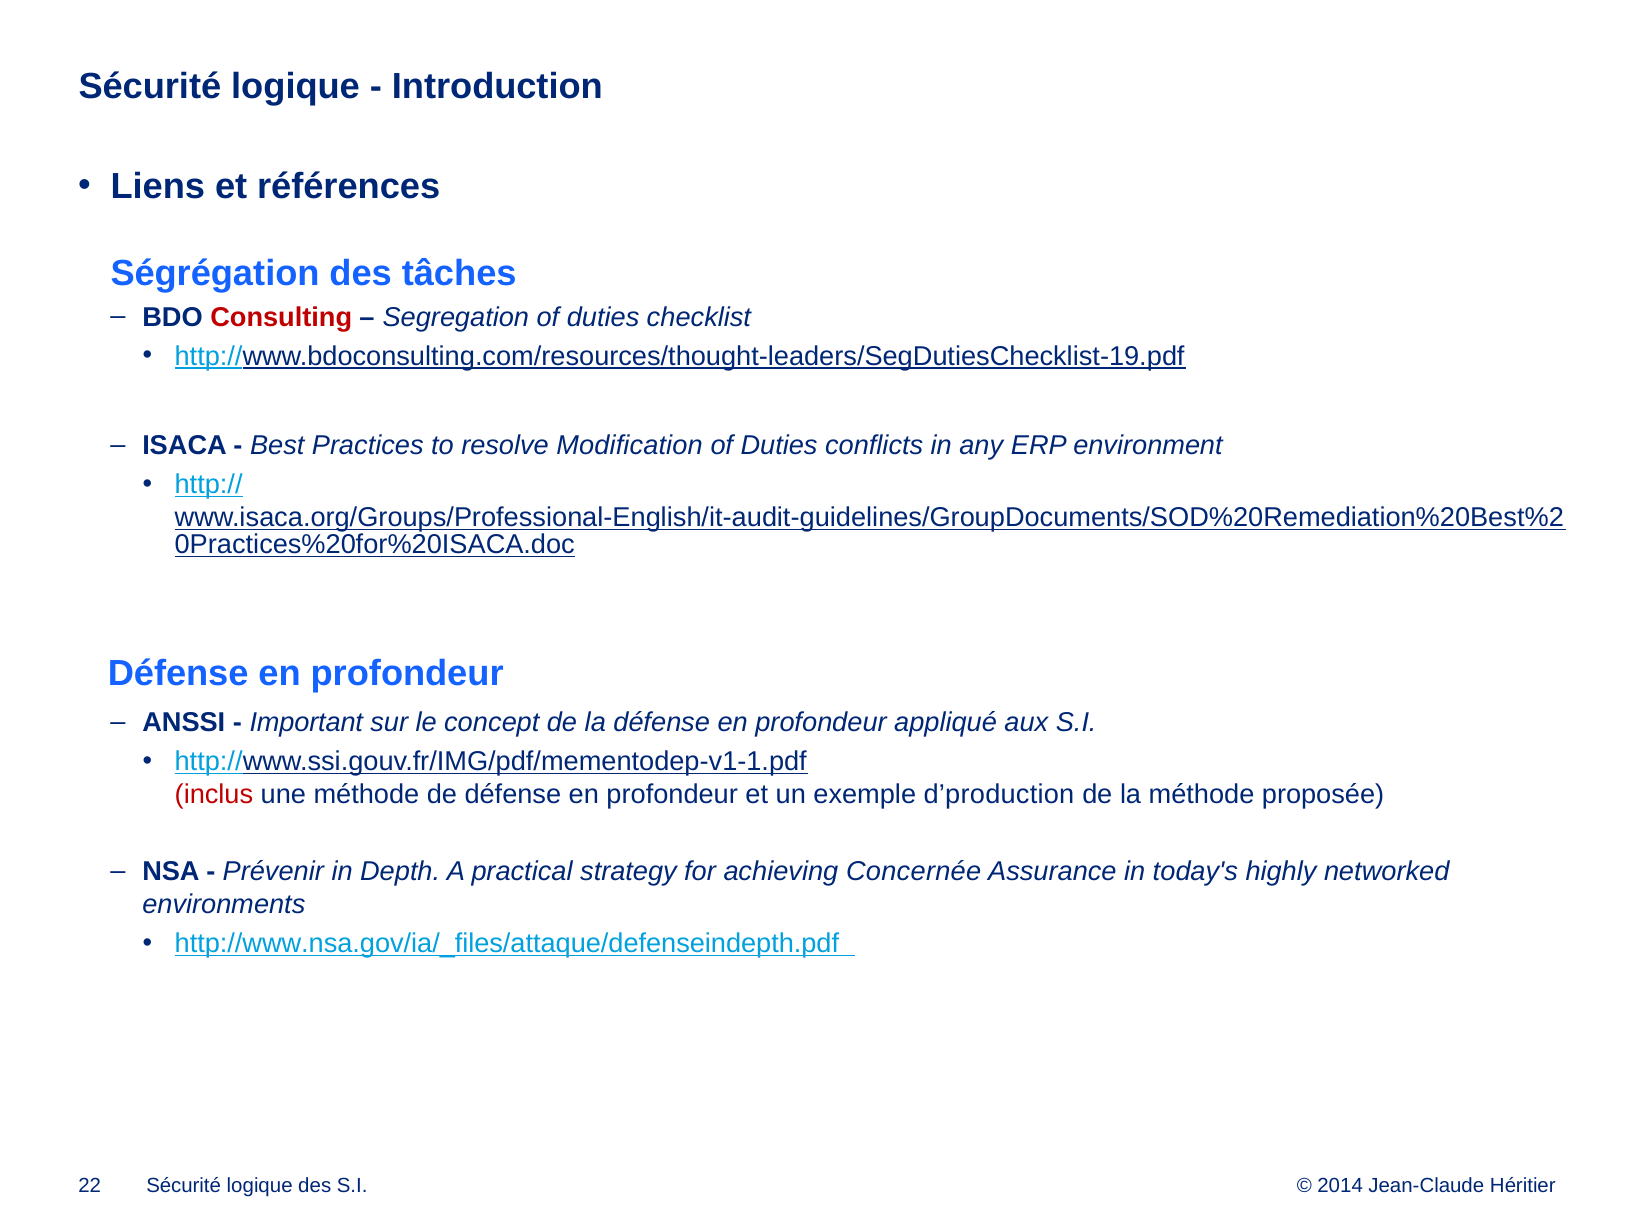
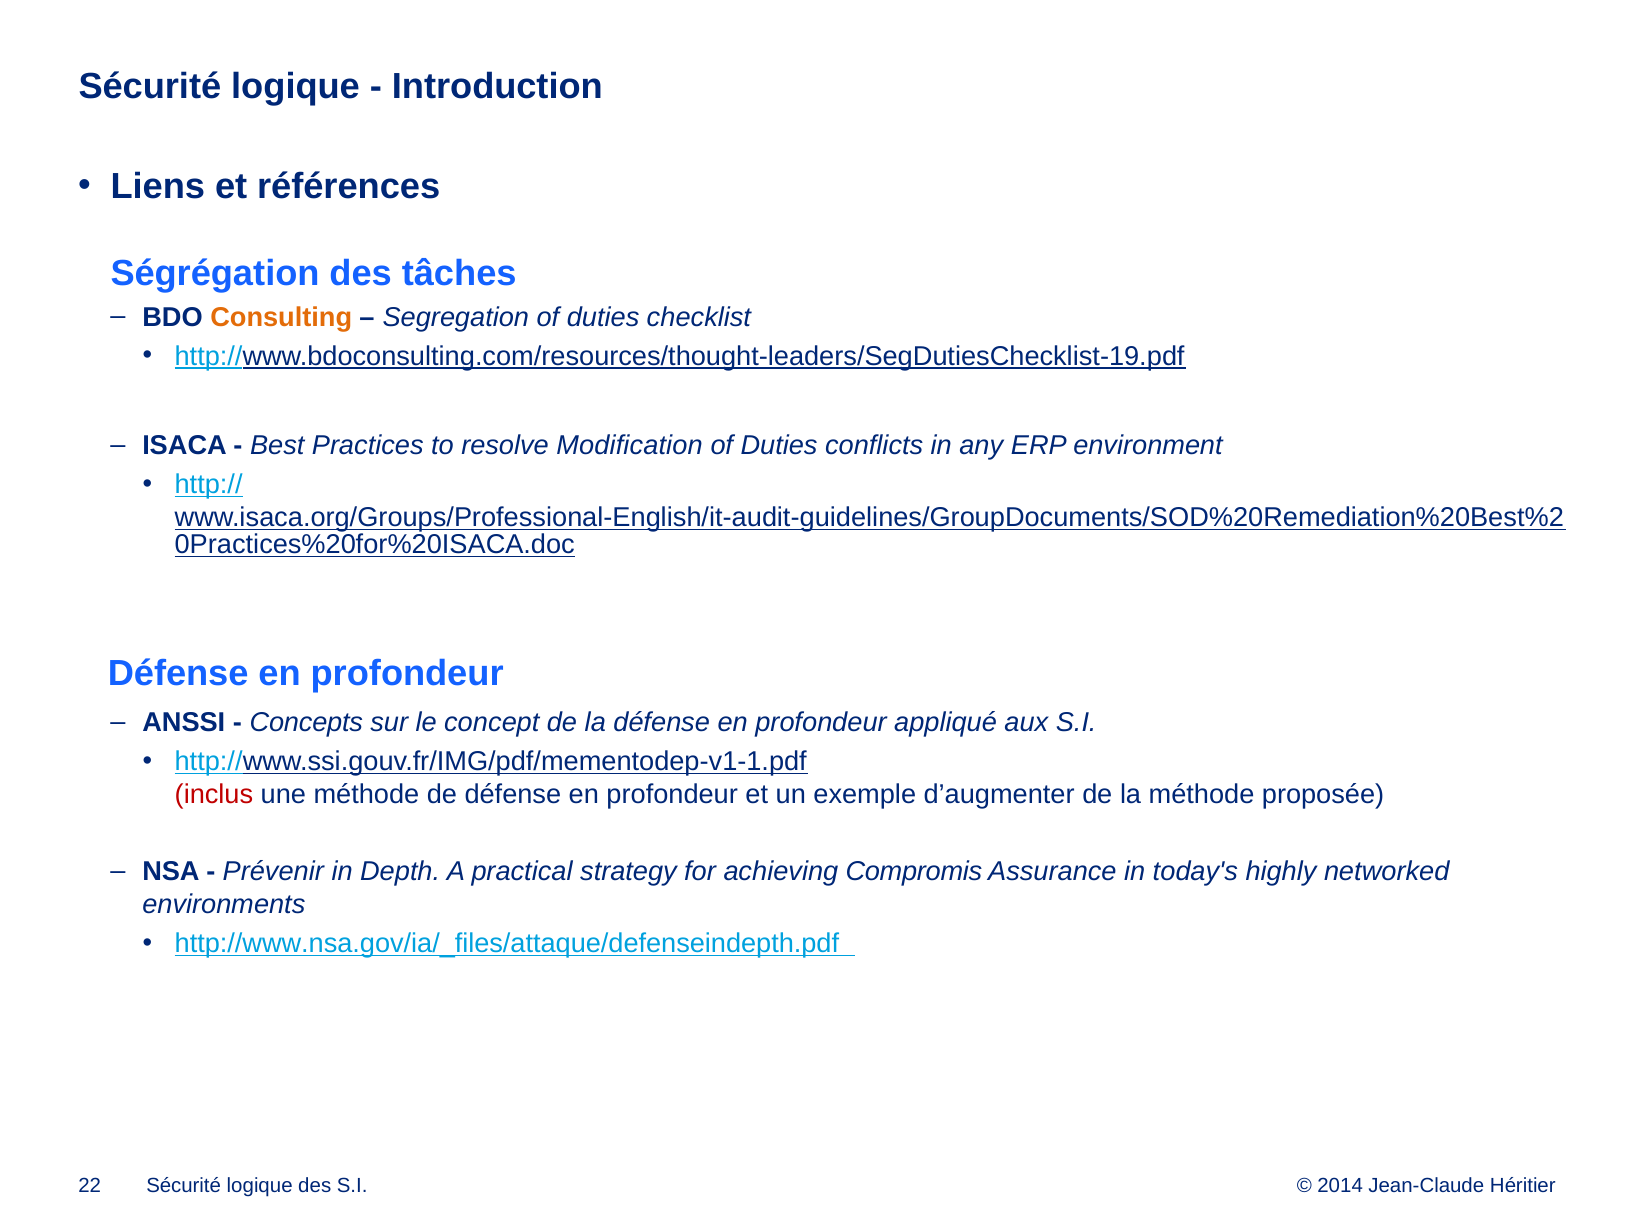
Consulting colour: red -> orange
Important: Important -> Concepts
d’production: d’production -> d’augmenter
Concernée: Concernée -> Compromis
